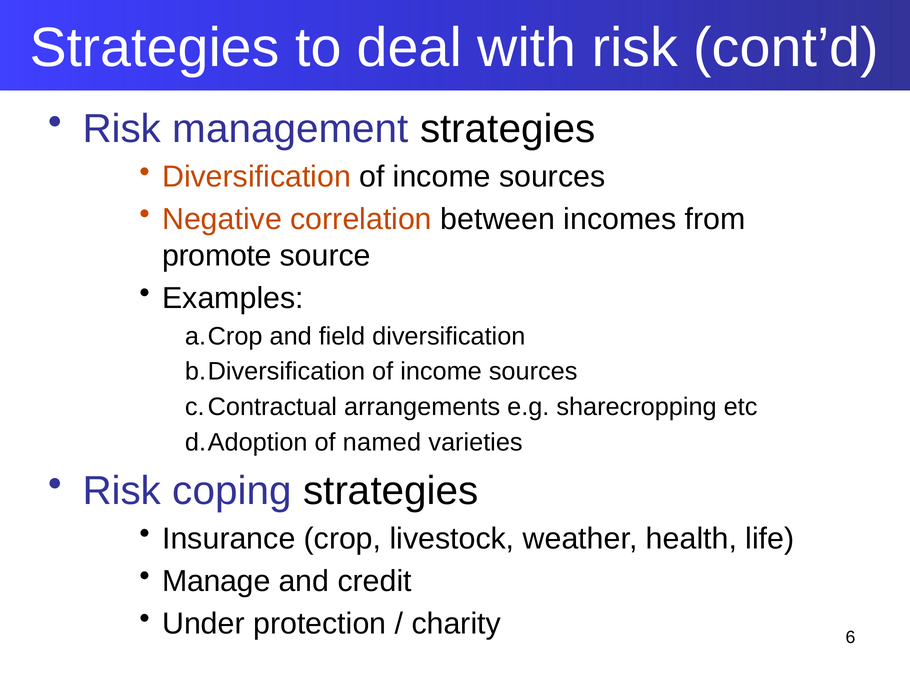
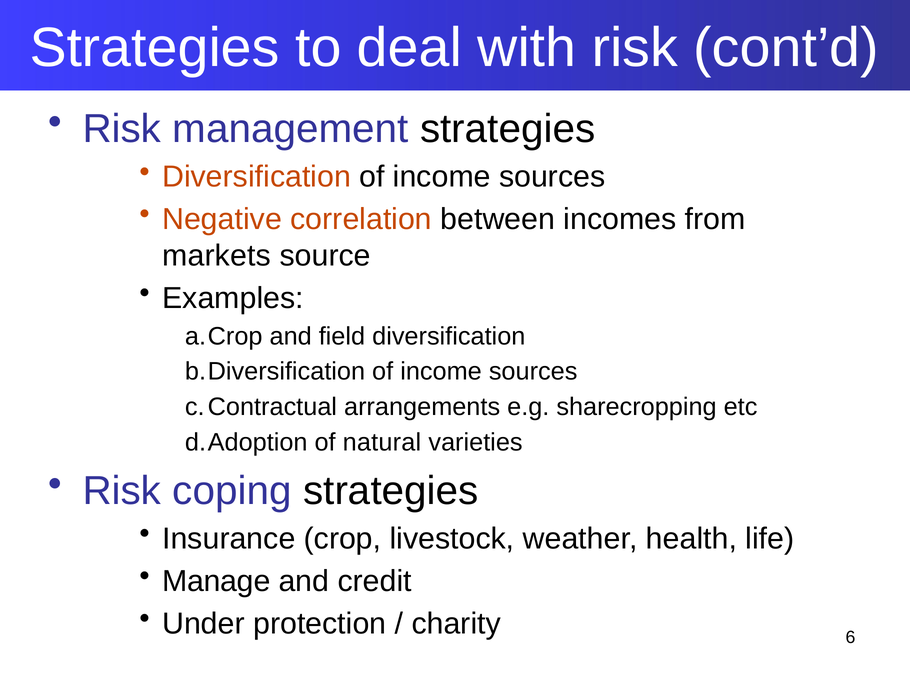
promote: promote -> markets
named: named -> natural
